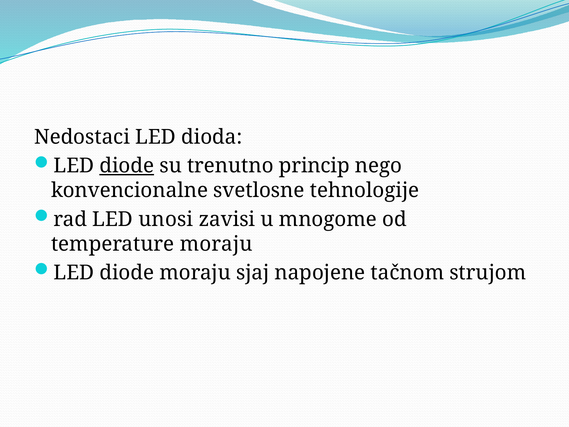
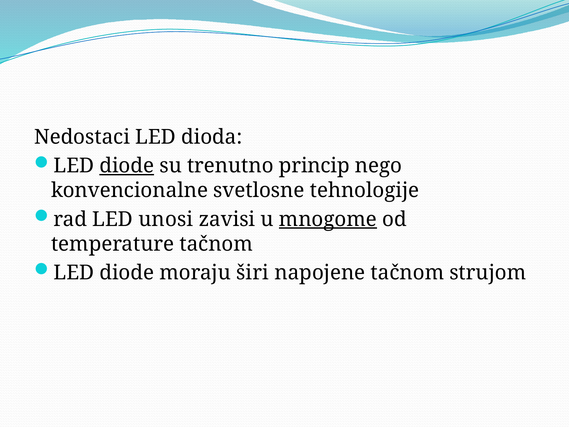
mnogome underline: none -> present
temperature moraju: moraju -> tačnom
sjaj: sjaj -> širi
